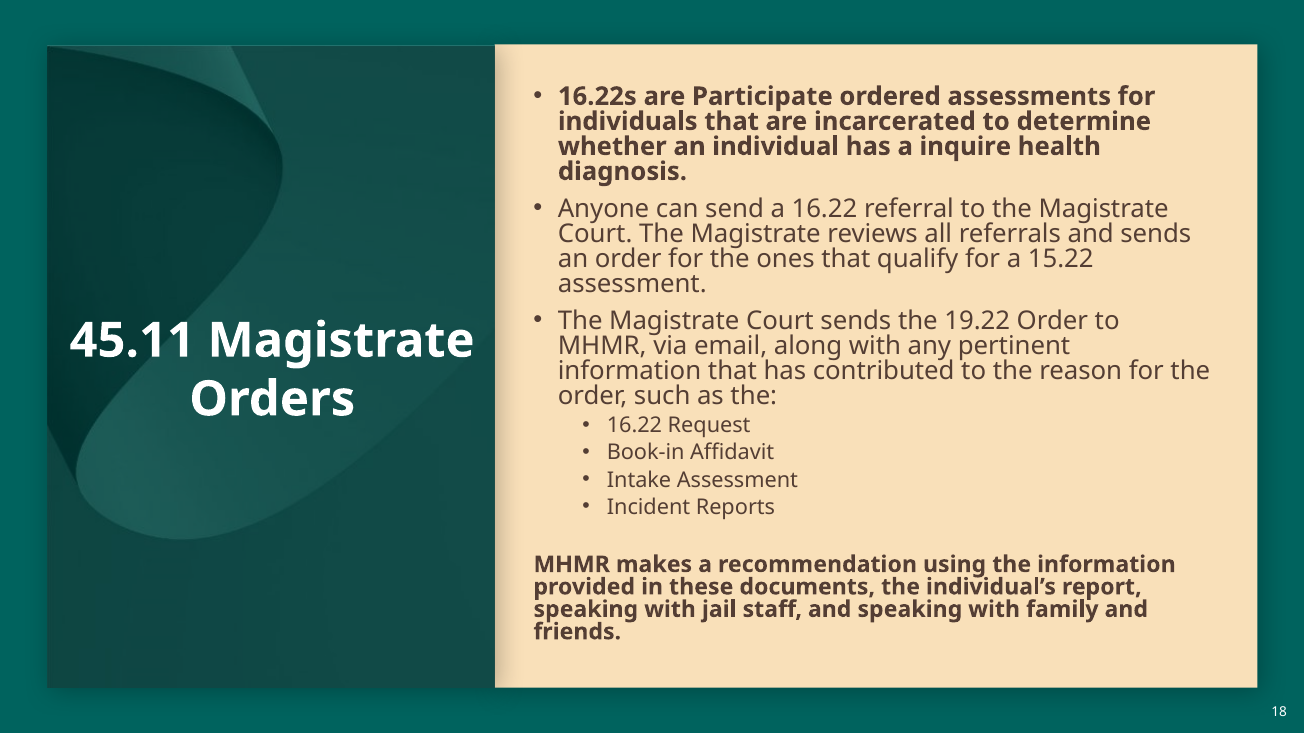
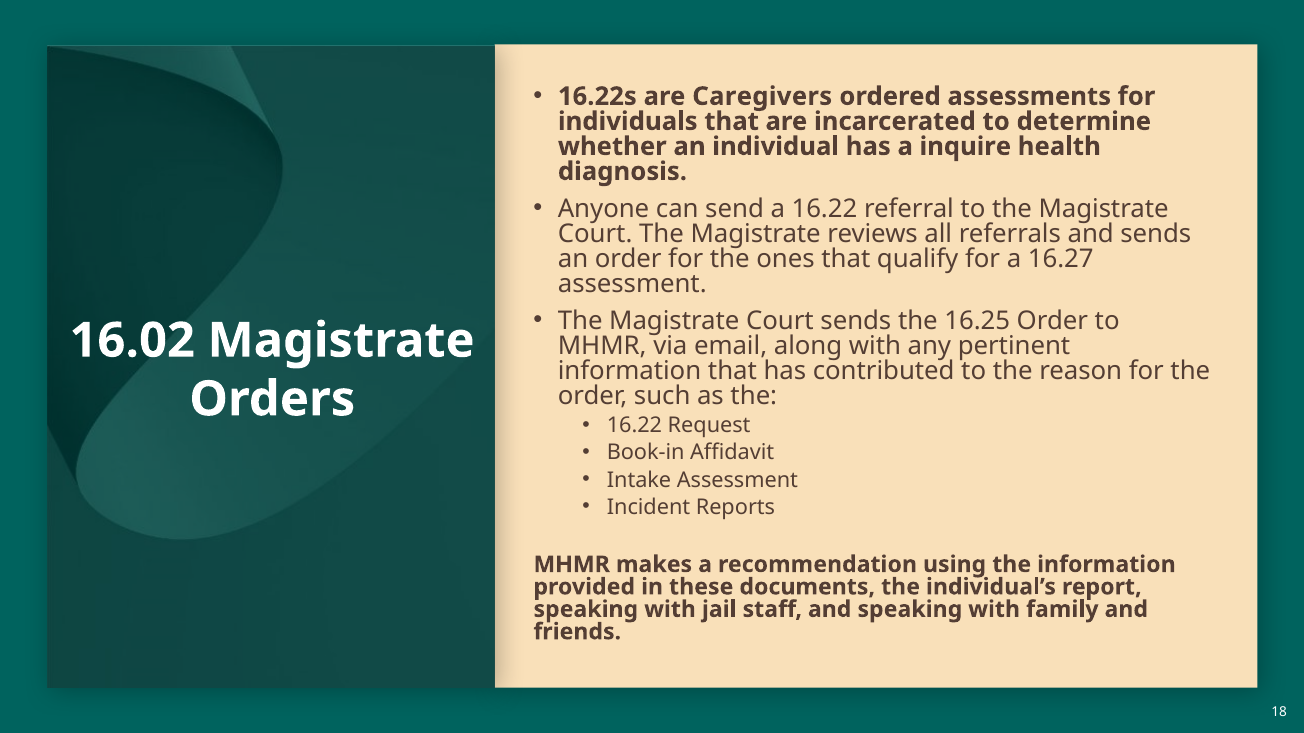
Participate: Participate -> Caregivers
15.22: 15.22 -> 16.27
19.22: 19.22 -> 16.25
45.11: 45.11 -> 16.02
